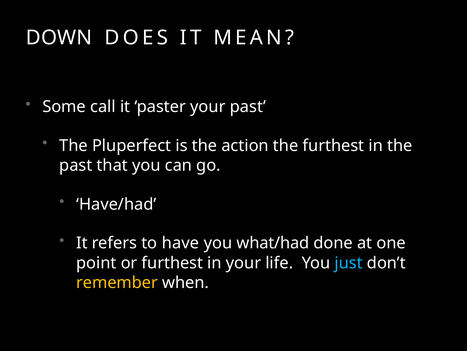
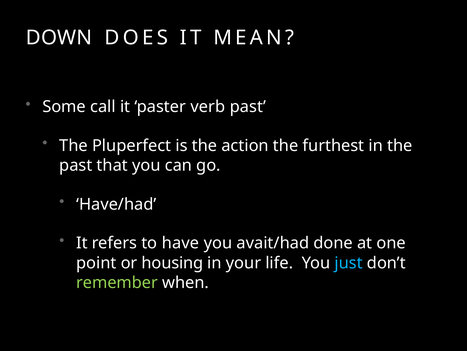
paster your: your -> verb
what/had: what/had -> avait/had
or furthest: furthest -> housing
remember colour: yellow -> light green
